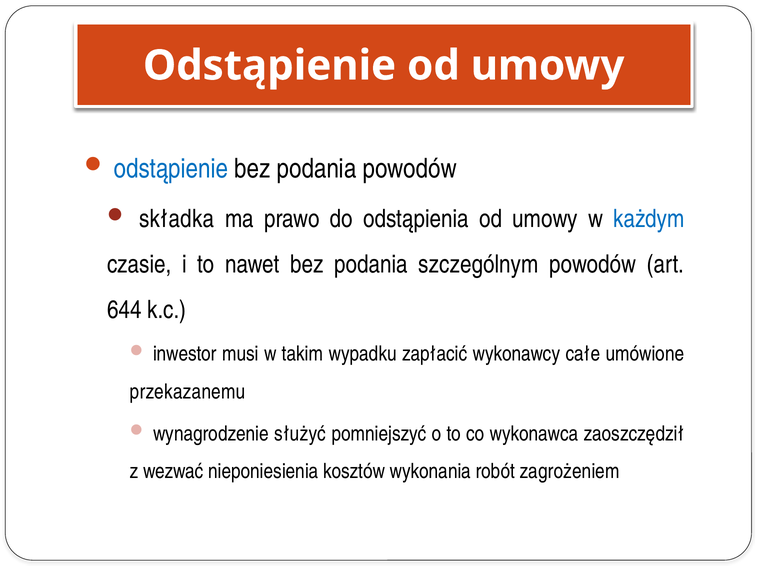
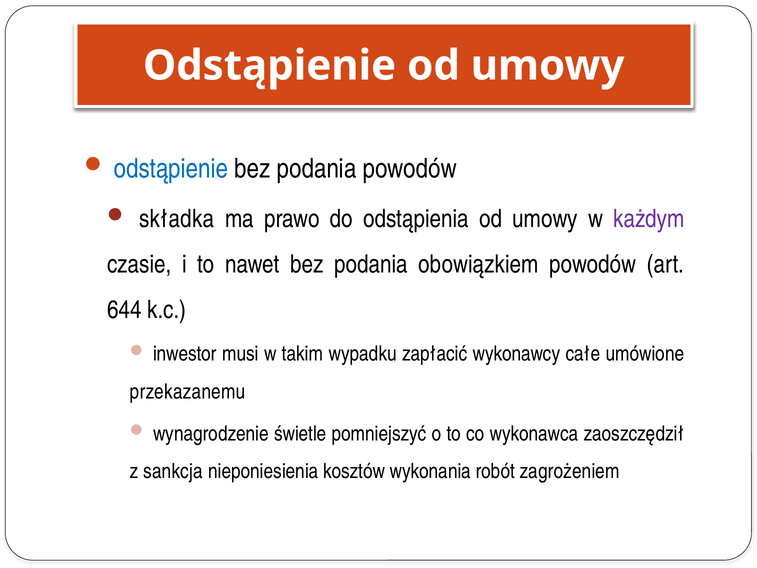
każdym colour: blue -> purple
szczególnym: szczególnym -> obowiązkiem
służyć: służyć -> świetle
wezwać: wezwać -> sankcja
